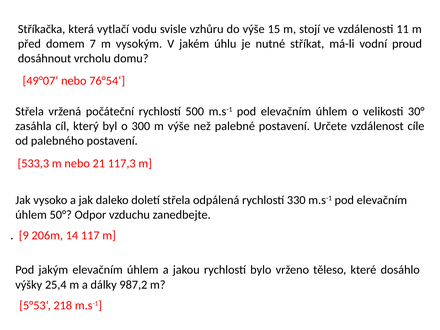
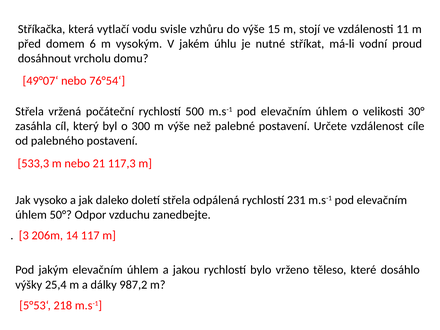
7: 7 -> 6
330: 330 -> 231
9: 9 -> 3
